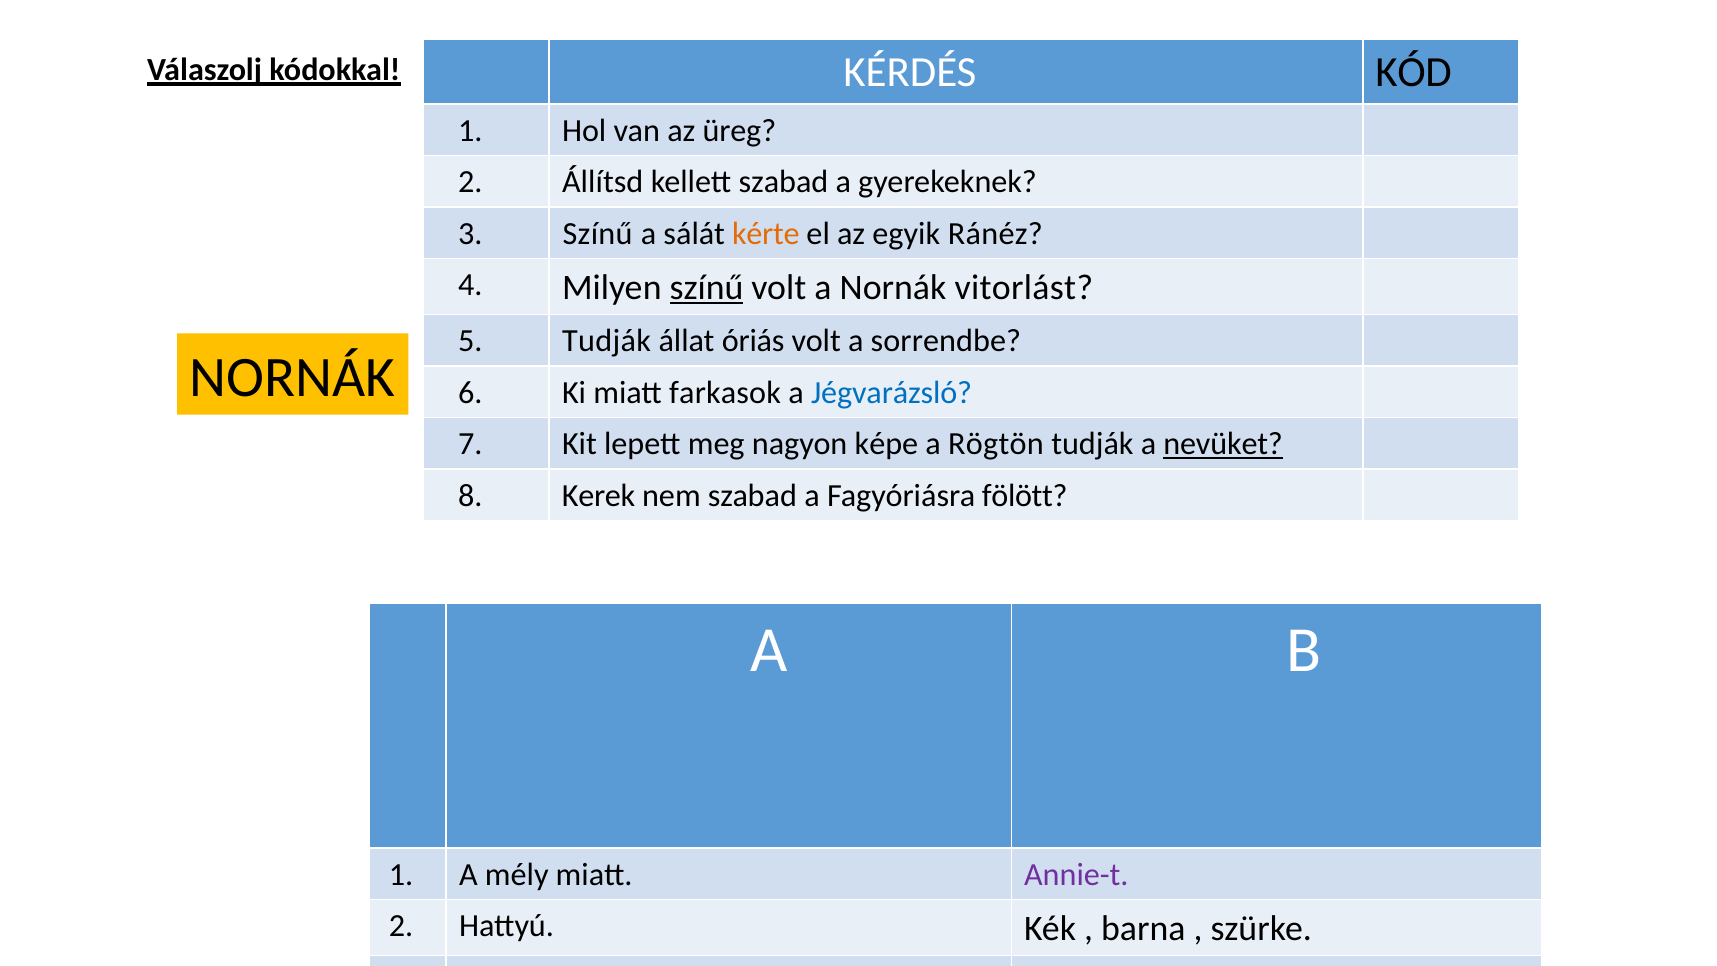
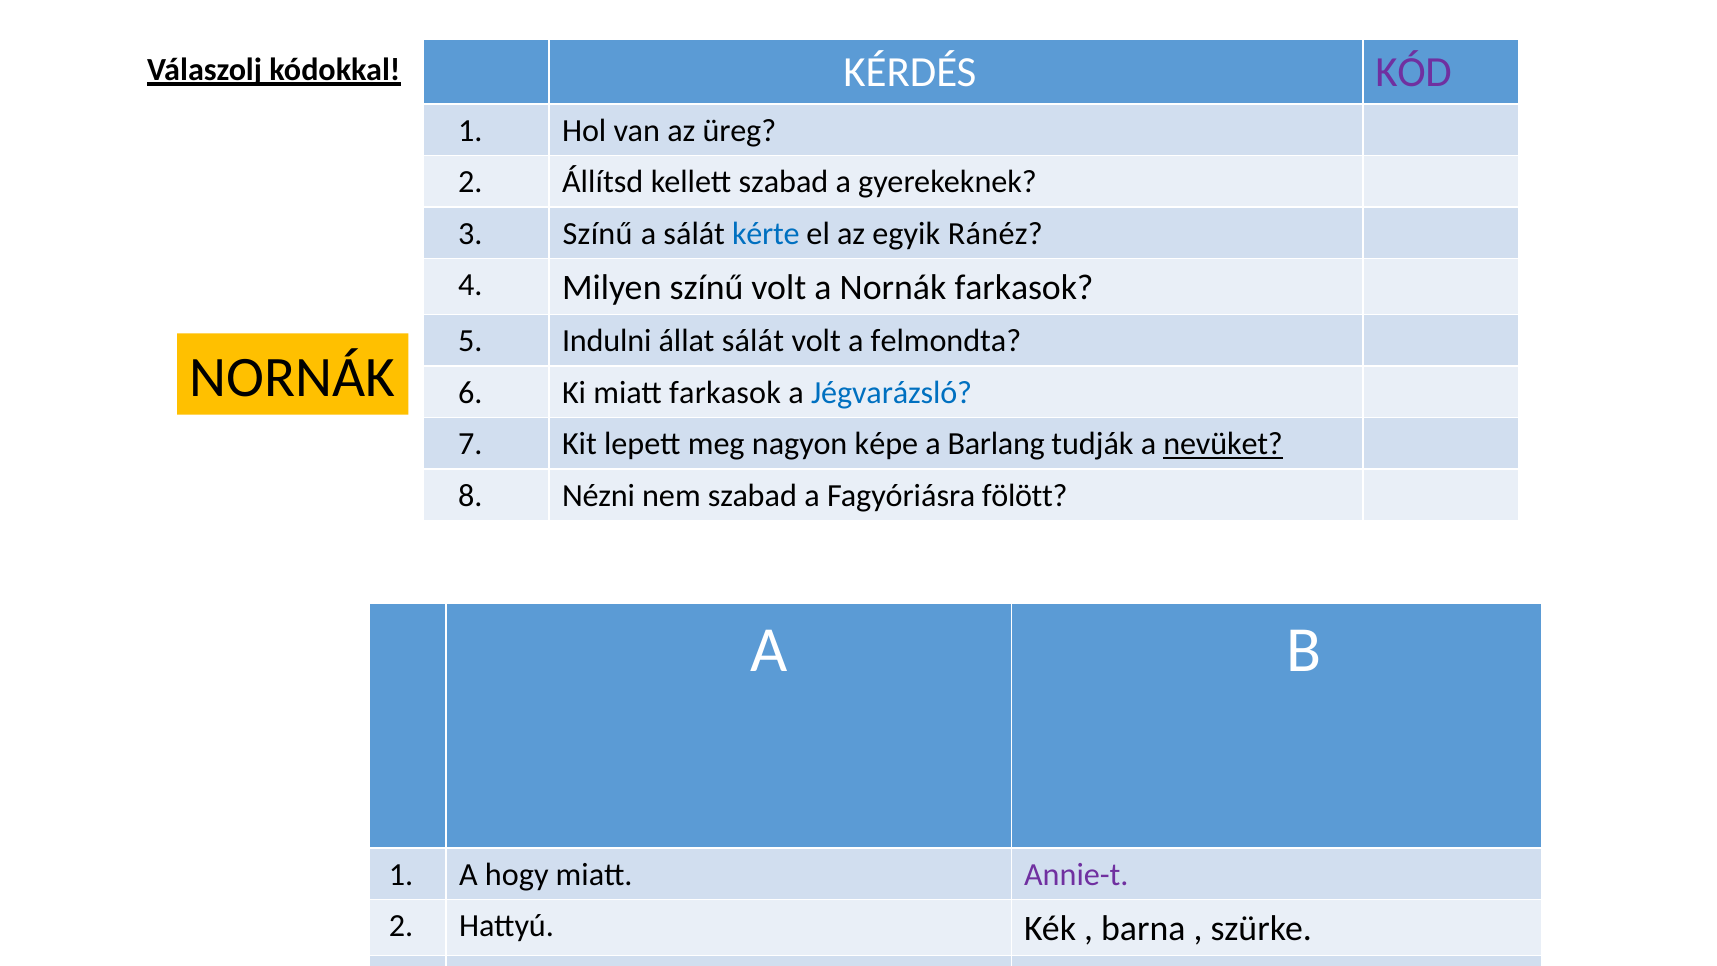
KÓD colour: black -> purple
kérte colour: orange -> blue
színű at (706, 287) underline: present -> none
Nornák vitorlást: vitorlást -> farkasok
5 Tudják: Tudják -> Indulni
állat óriás: óriás -> sálát
sorrendbe: sorrendbe -> felmondta
a Rögtön: Rögtön -> Barlang
Kerek: Kerek -> Nézni
mély: mély -> hogy
